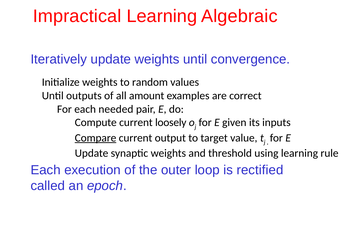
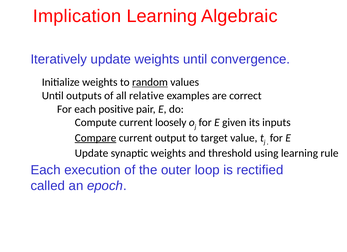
Impractical: Impractical -> Implication
random underline: none -> present
amount: amount -> relative
needed: needed -> positive
